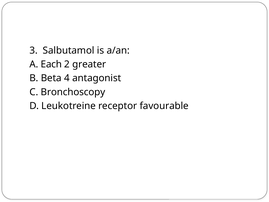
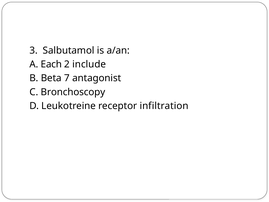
greater: greater -> include
4: 4 -> 7
favourable: favourable -> infiltration
